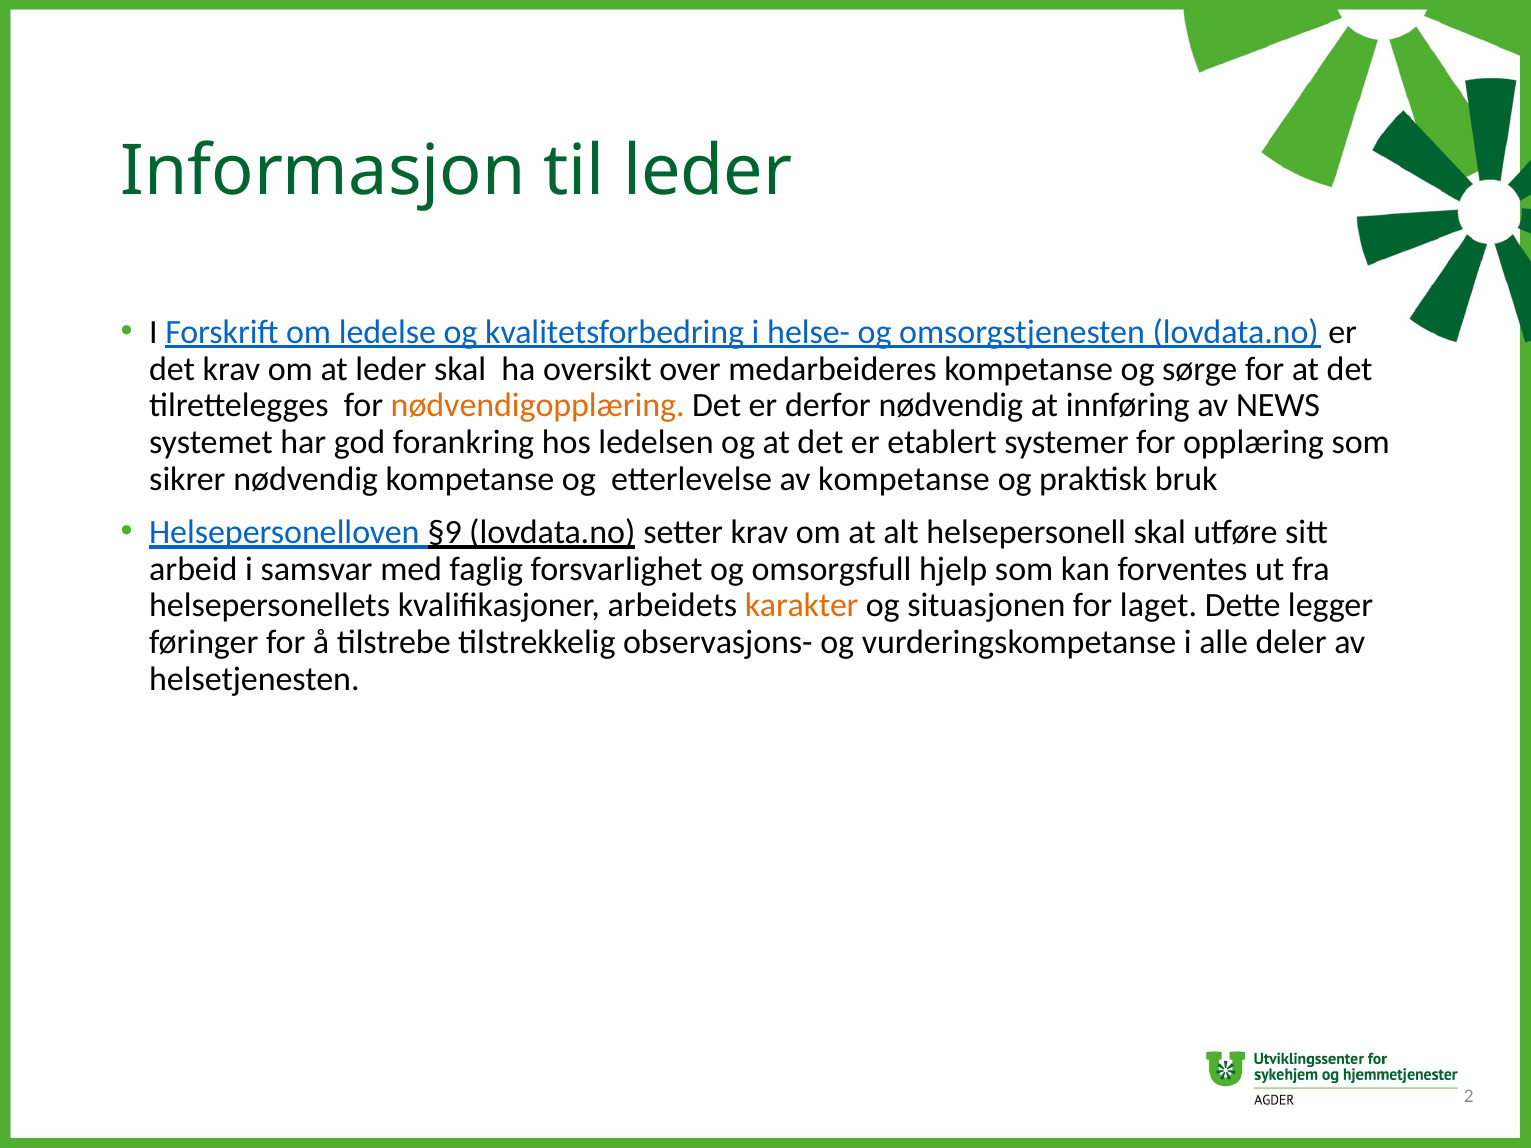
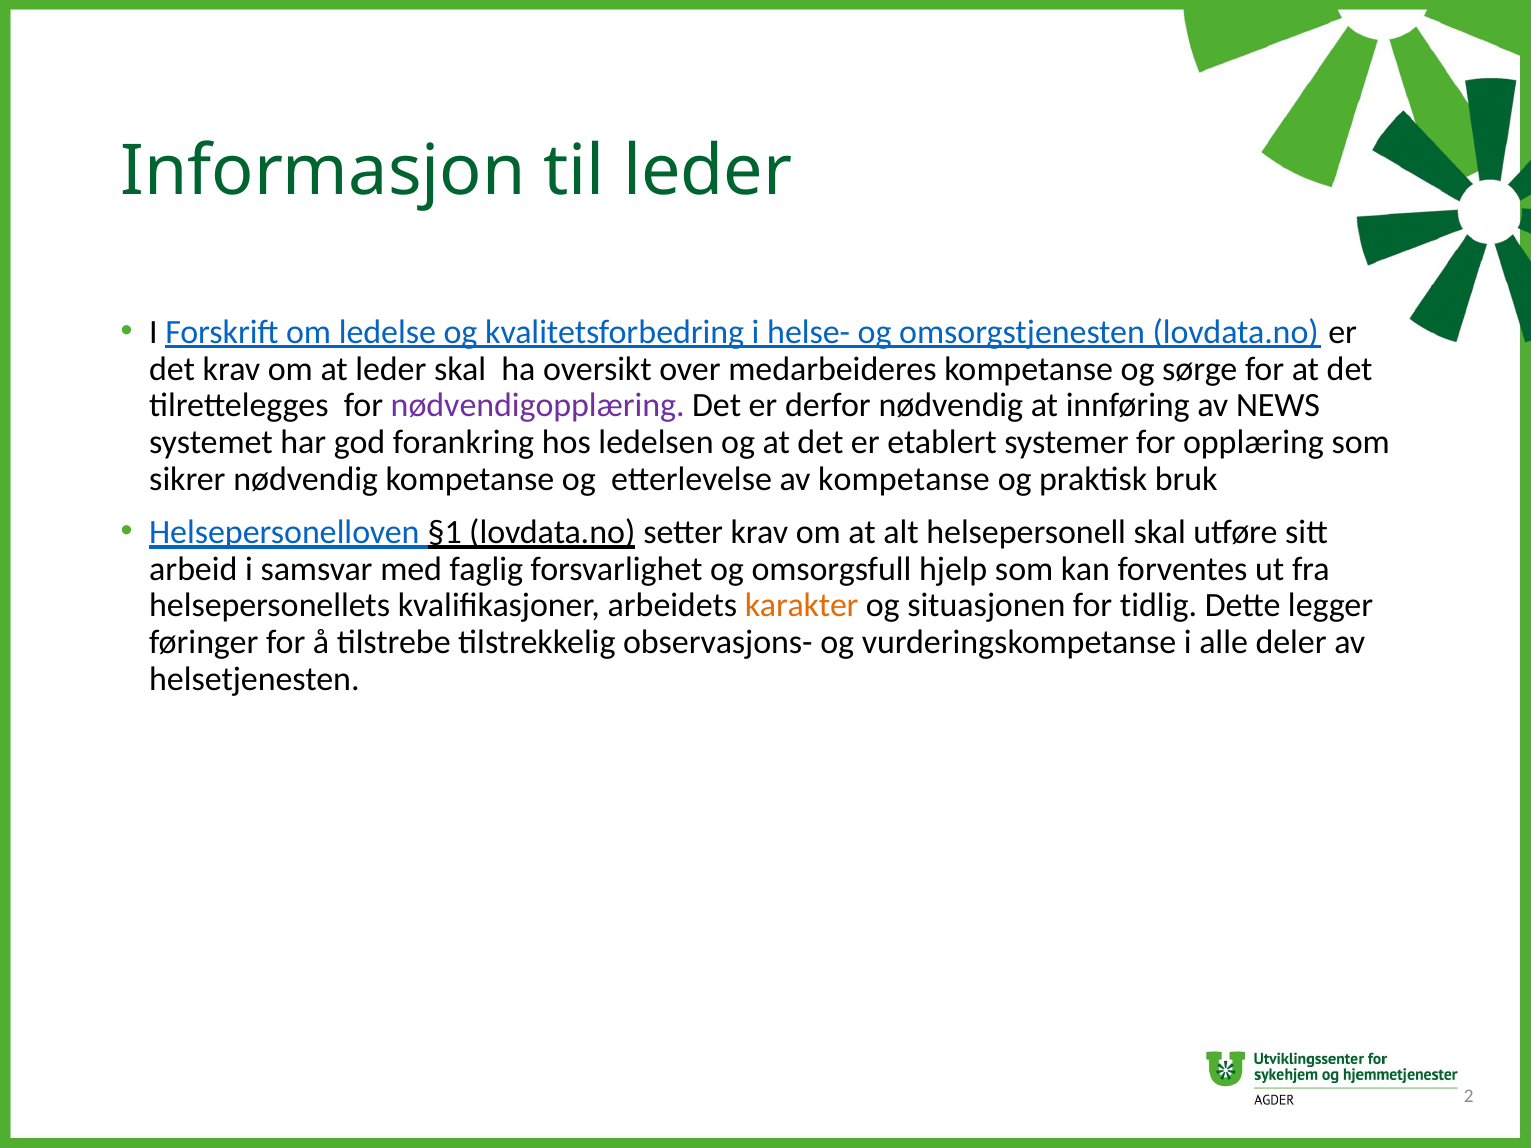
nødvendigopplæring colour: orange -> purple
§9: §9 -> §1
laget: laget -> tidlig
